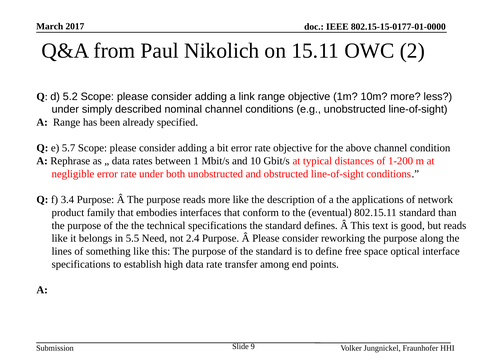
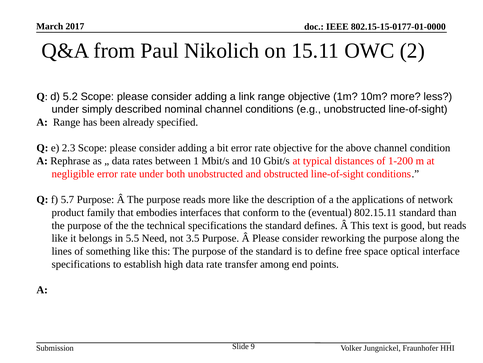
5.7: 5.7 -> 2.3
3.4: 3.4 -> 5.7
2.4: 2.4 -> 3.5
